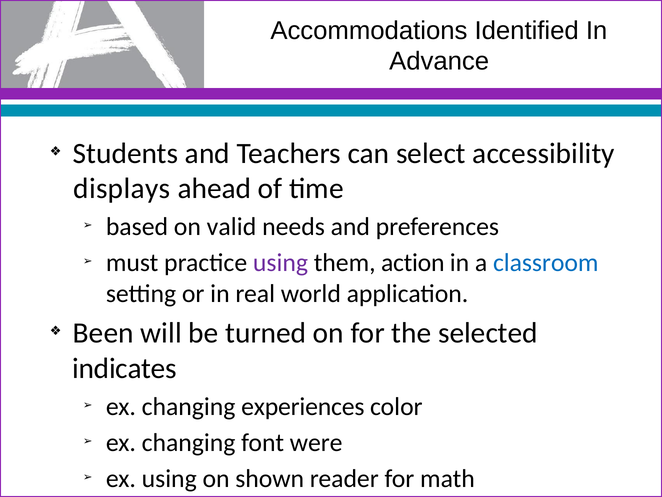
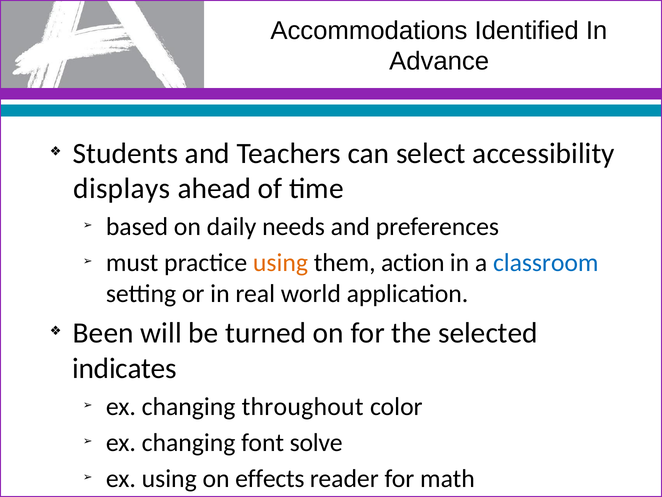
valid: valid -> daily
using at (280, 263) colour: purple -> orange
experiences: experiences -> throughout
were: were -> solve
shown: shown -> effects
